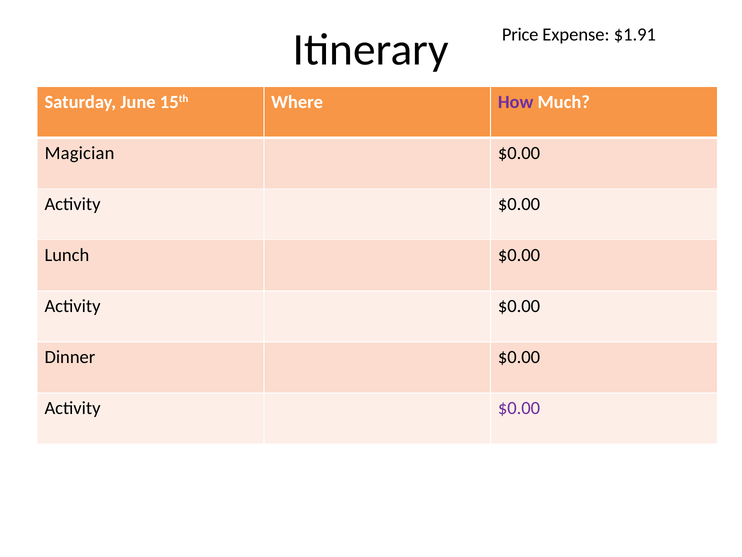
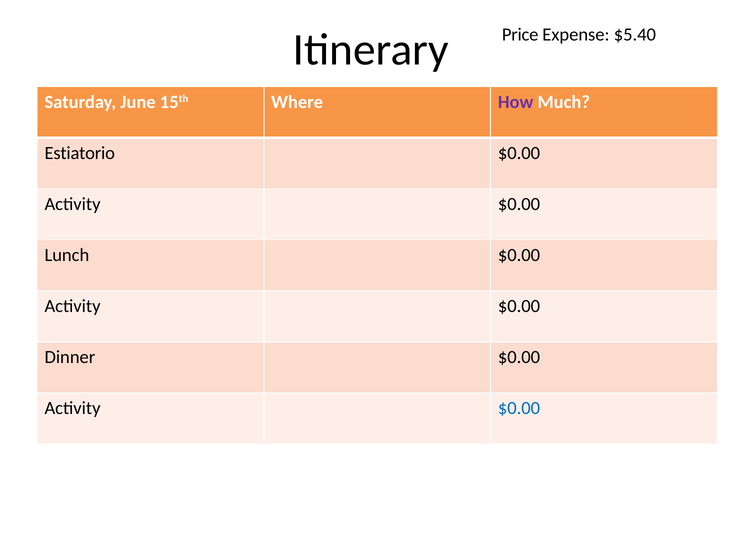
$1.91: $1.91 -> $5.40
Magician: Magician -> Estiatorio
$0.00 at (519, 408) colour: purple -> blue
